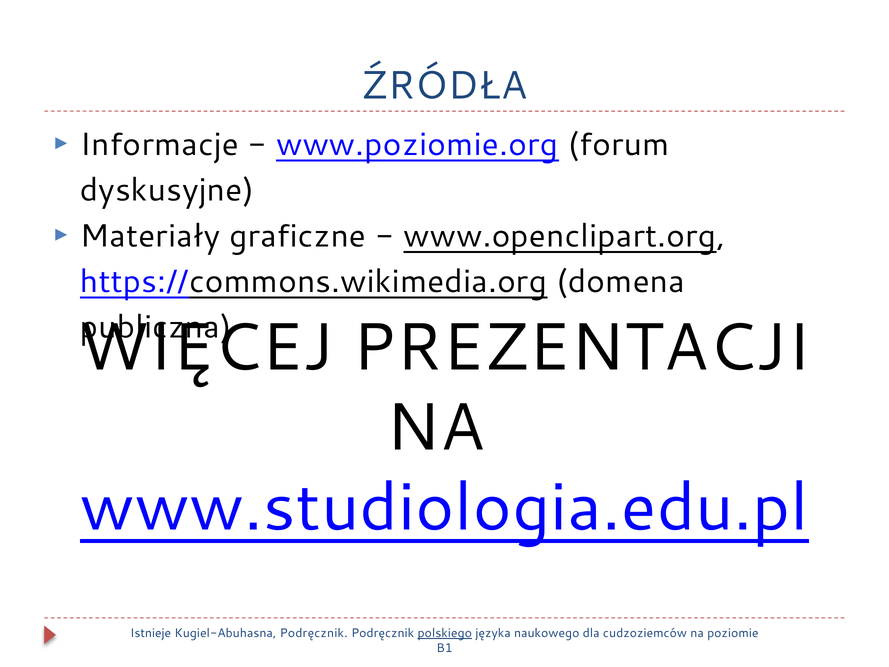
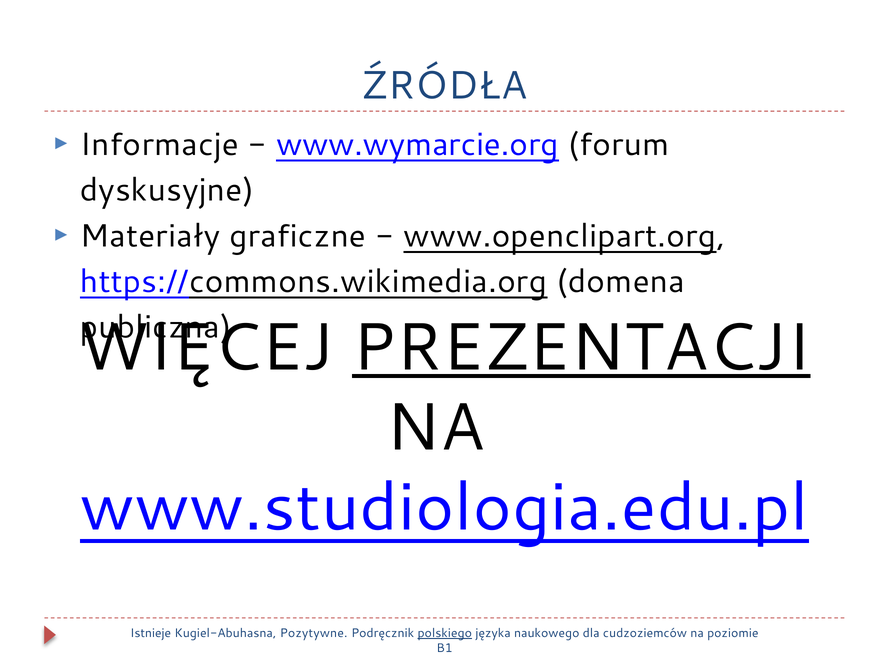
www.poziomie.org: www.poziomie.org -> www.wymarcie.org
PREZENTACJI underline: none -> present
Kugiel-Abuhasna Podręcznik: Podręcznik -> Pozytywne
